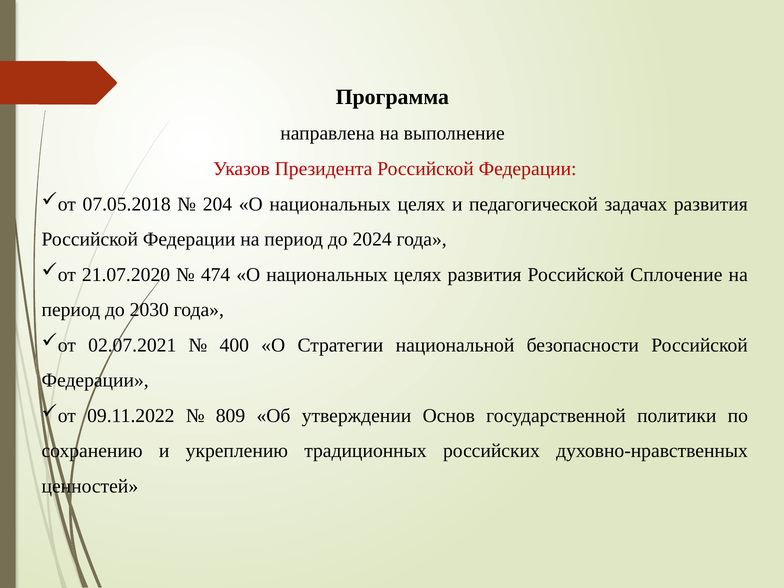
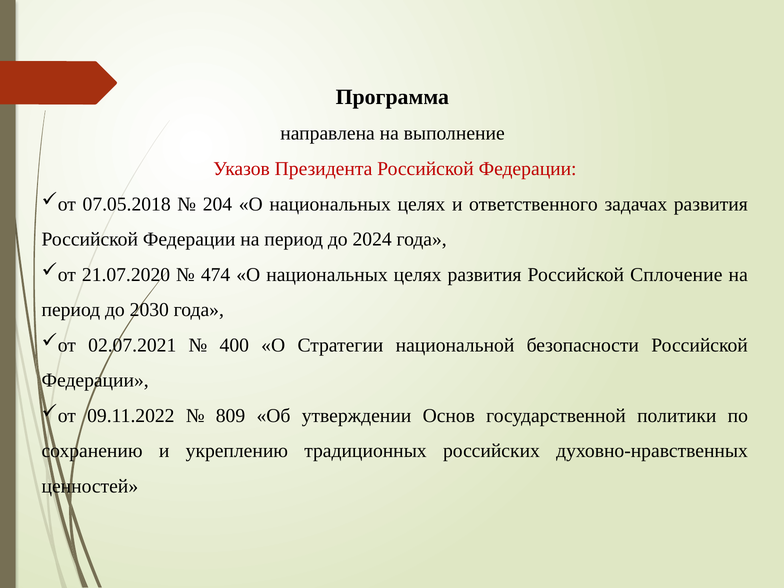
педагогической: педагогической -> ответственного
